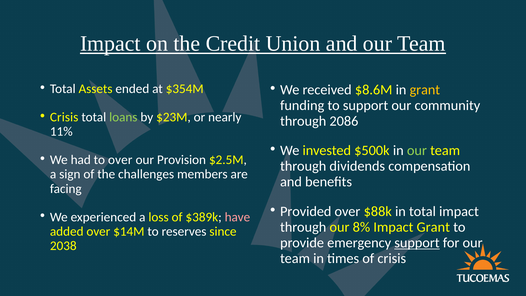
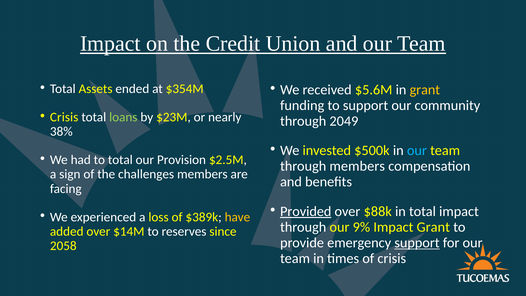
$8.6M: $8.6M -> $5.6M
2086: 2086 -> 2049
11%: 11% -> 38%
our at (417, 150) colour: light green -> light blue
to over: over -> total
through dividends: dividends -> members
Provided underline: none -> present
have colour: pink -> yellow
8%: 8% -> 9%
2038: 2038 -> 2058
